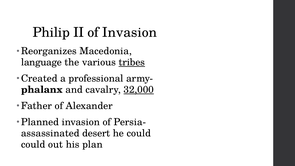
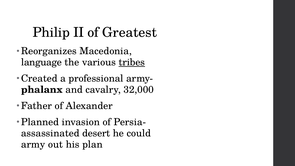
of Invasion: Invasion -> Greatest
32,000 underline: present -> none
could at (33, 144): could -> army
